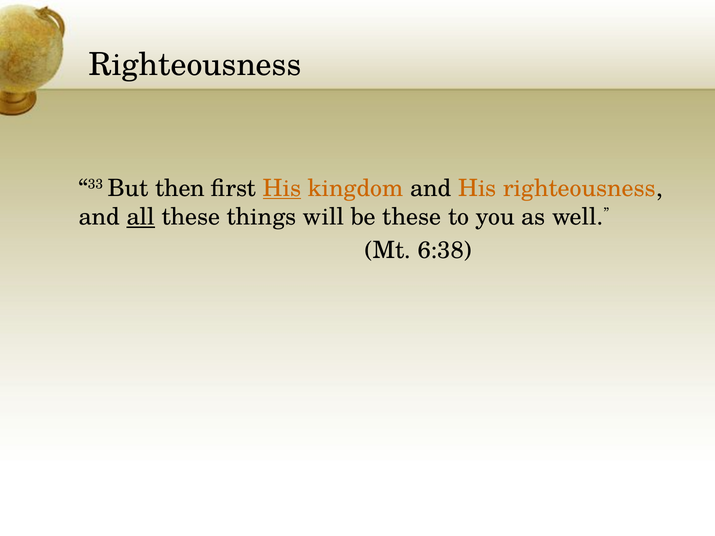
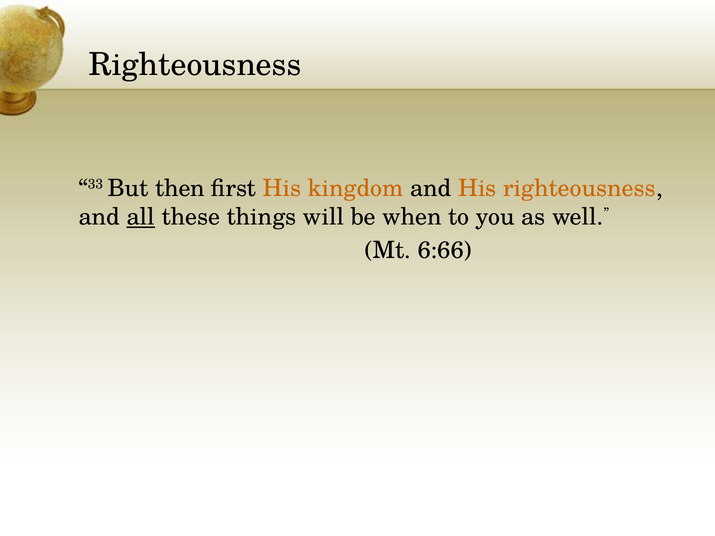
His at (282, 188) underline: present -> none
be these: these -> when
6:38: 6:38 -> 6:66
